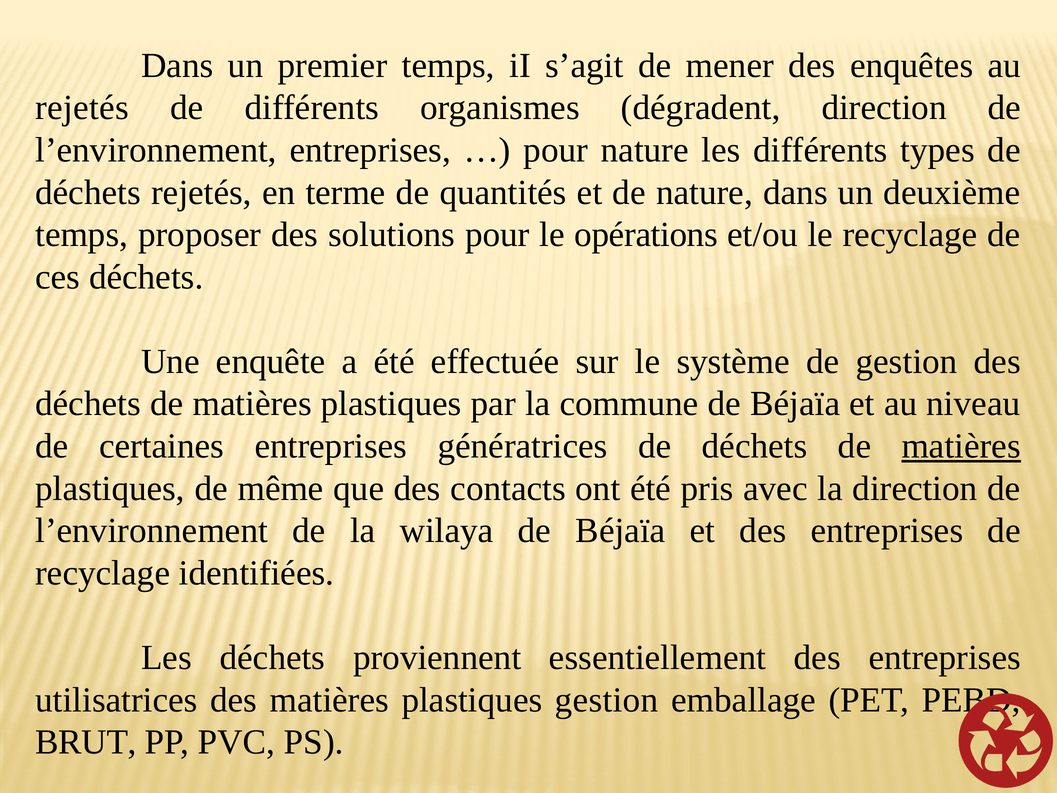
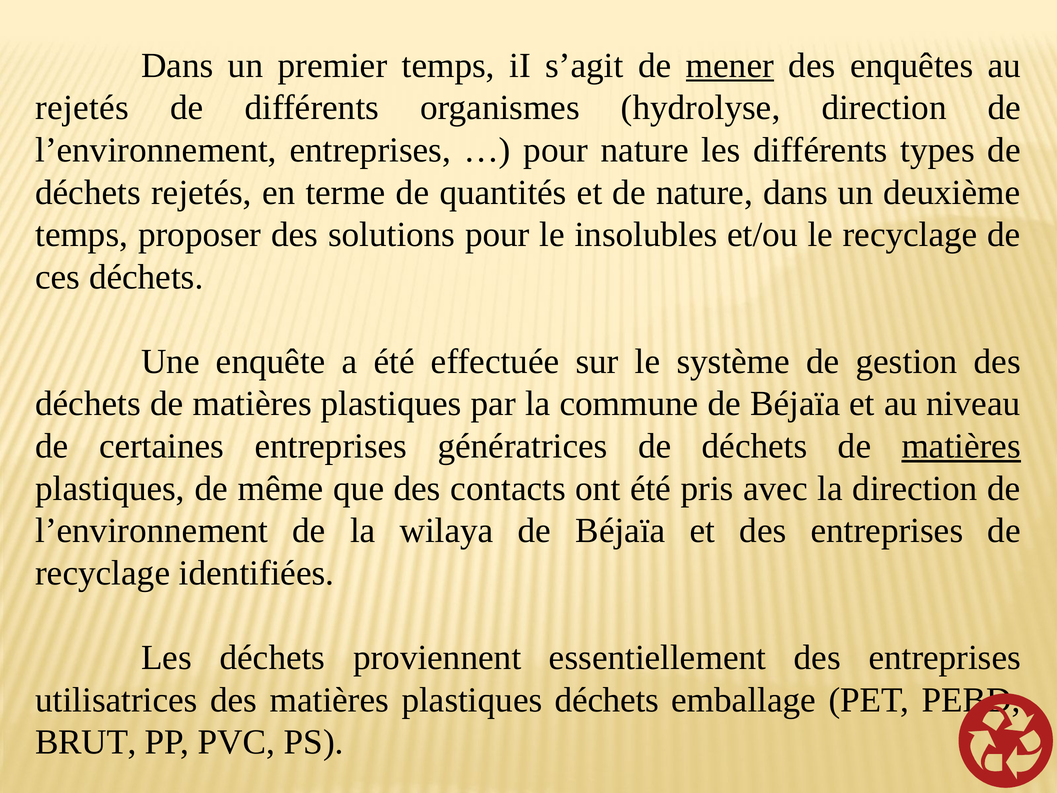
mener underline: none -> present
dégradent: dégradent -> hydrolyse
opérations: opérations -> insolubles
plastiques gestion: gestion -> déchets
